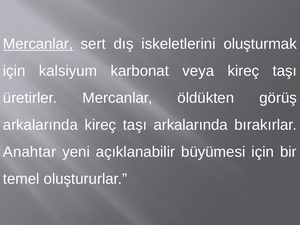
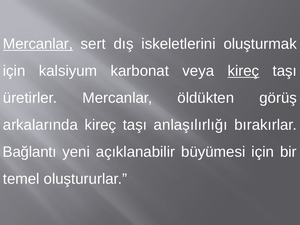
kireç at (243, 71) underline: none -> present
taşı arkalarında: arkalarında -> anlaşılırlığı
Anahtar: Anahtar -> Bağlantı
